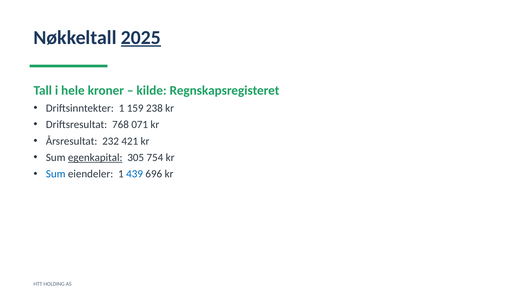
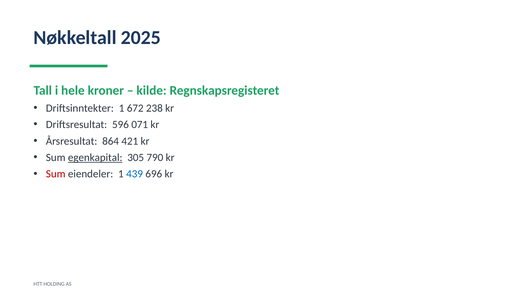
2025 underline: present -> none
159: 159 -> 672
768: 768 -> 596
232: 232 -> 864
754: 754 -> 790
Sum at (56, 174) colour: blue -> red
